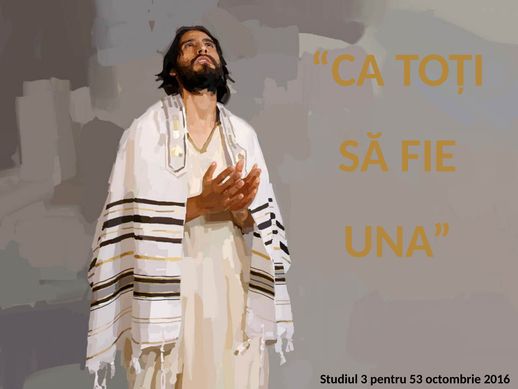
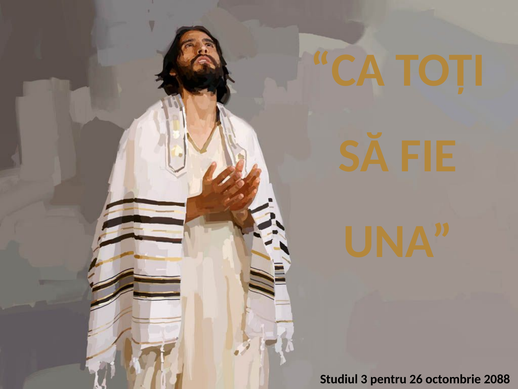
53: 53 -> 26
2016: 2016 -> 2088
